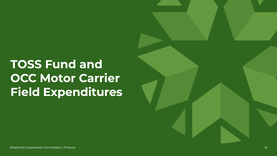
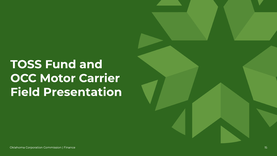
Expenditures: Expenditures -> Presentation
